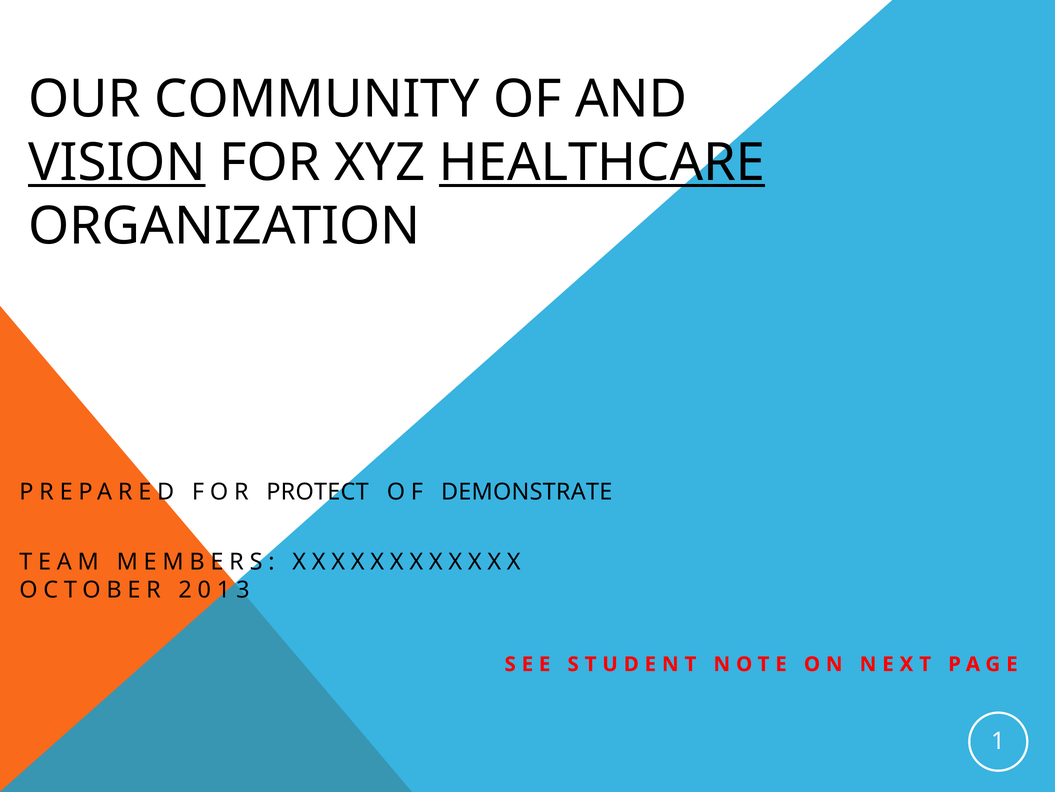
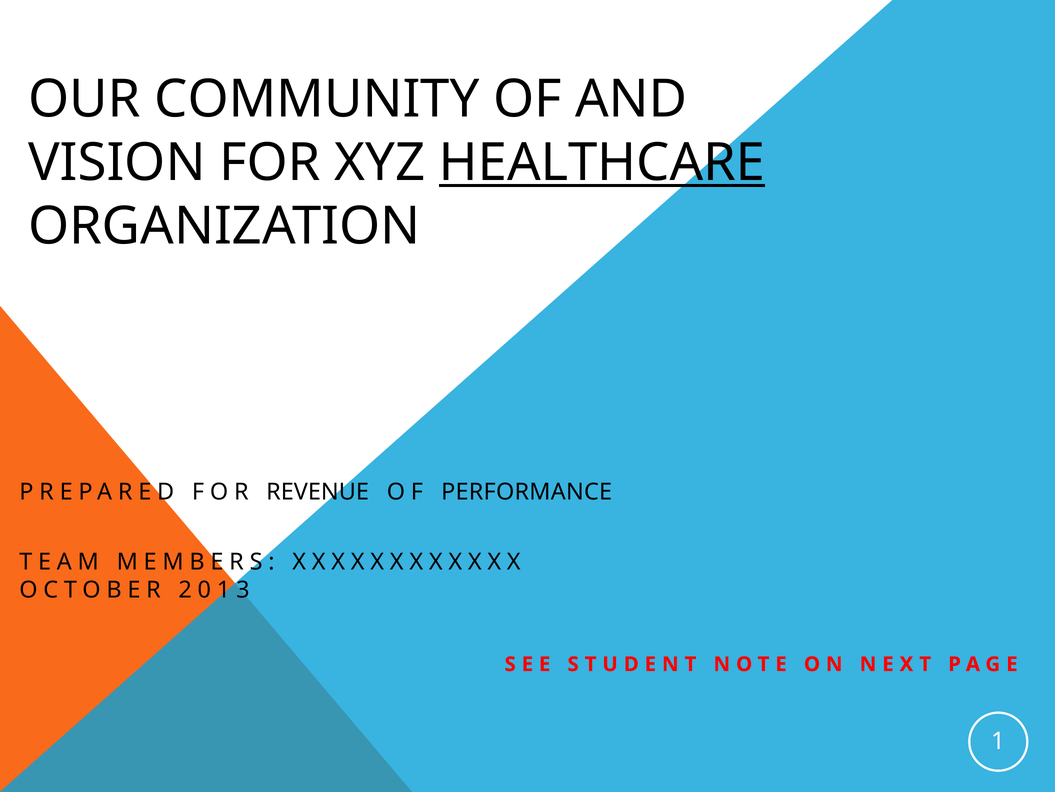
VISION underline: present -> none
PROTECT: PROTECT -> REVENUE
DEMONSTRATE: DEMONSTRATE -> PERFORMANCE
